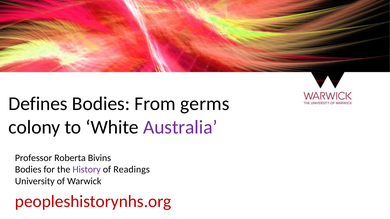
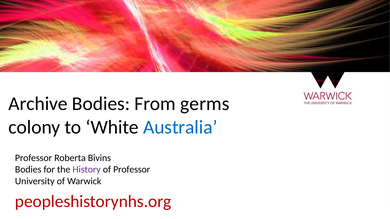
Defines: Defines -> Archive
Australia colour: purple -> blue
of Readings: Readings -> Professor
